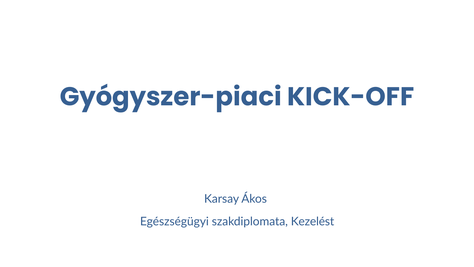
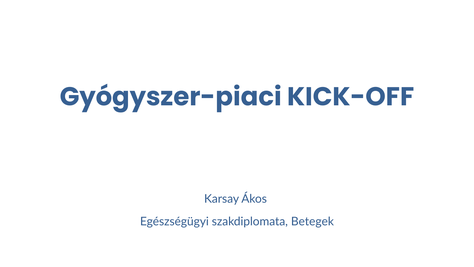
Kezelést: Kezelést -> Betegek
